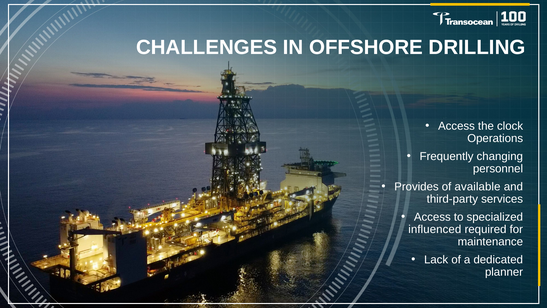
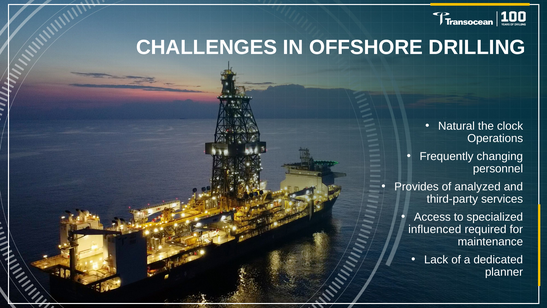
Access at (456, 126): Access -> Natural
available: available -> analyzed
